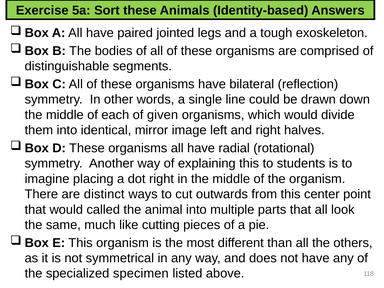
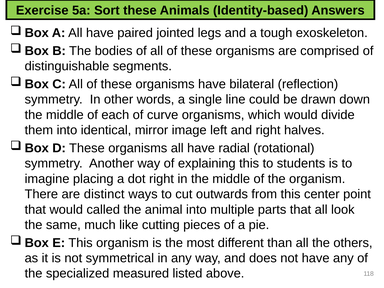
given: given -> curve
specimen: specimen -> measured
